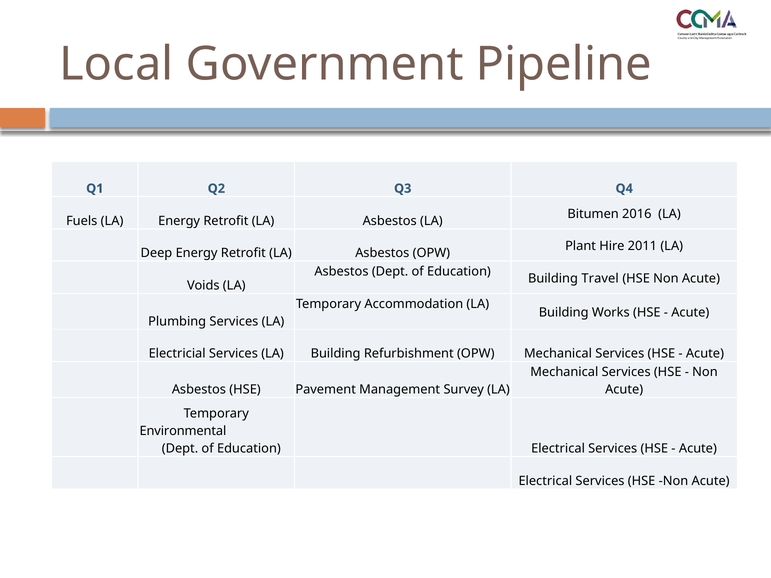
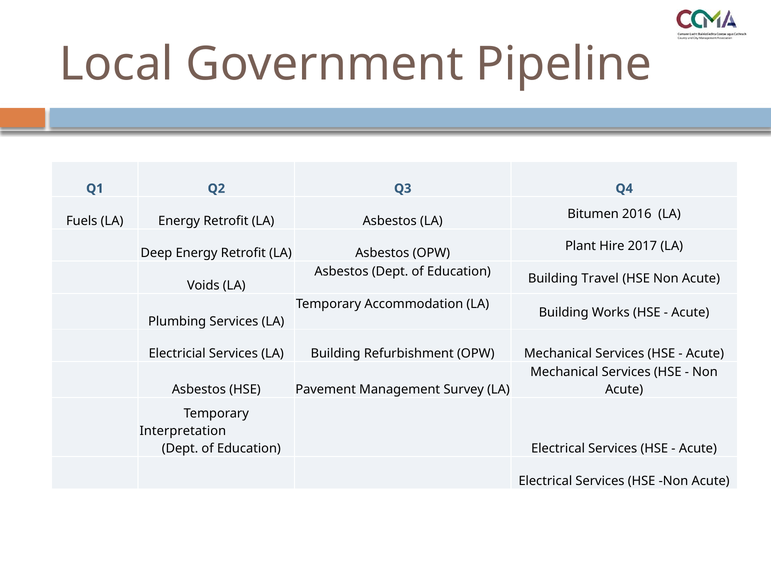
2011: 2011 -> 2017
Environmental: Environmental -> Interpretation
